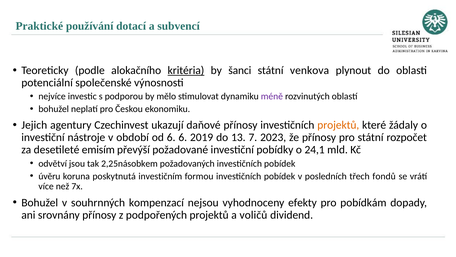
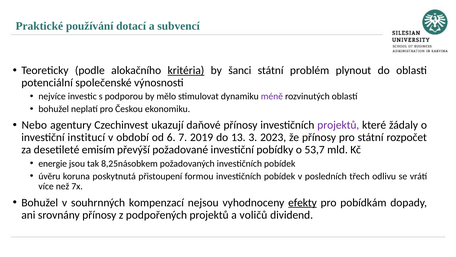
venkova: venkova -> problém
Jejich: Jejich -> Nebo
projektů at (338, 125) colour: orange -> purple
nástroje: nástroje -> institucí
6 6: 6 -> 7
7: 7 -> 3
24,1: 24,1 -> 53,7
odvětví: odvětví -> energie
2,25násobkem: 2,25násobkem -> 8,25násobkem
investičním: investičním -> přistoupení
fondů: fondů -> odlivu
efekty underline: none -> present
